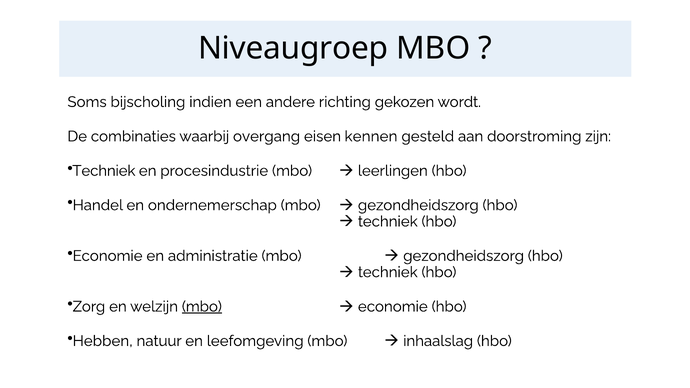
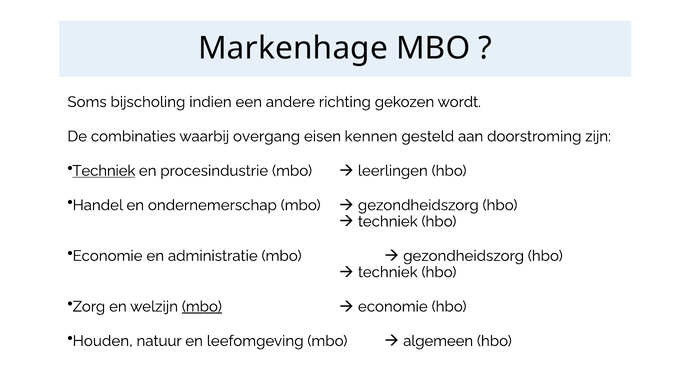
Niveaugroep: Niveaugroep -> Markenhage
Techniek at (104, 171) underline: none -> present
Hebben: Hebben -> Houden
inhaalslag: inhaalslag -> algemeen
